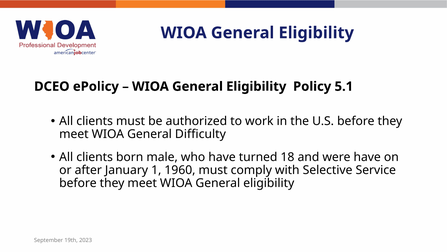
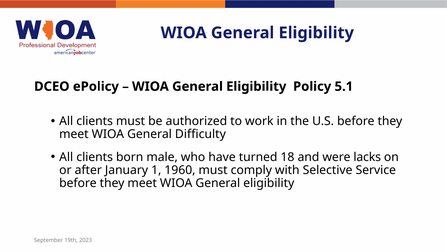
were have: have -> lacks
